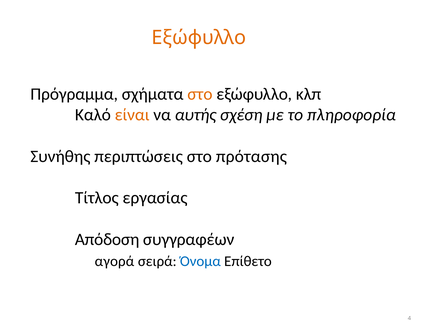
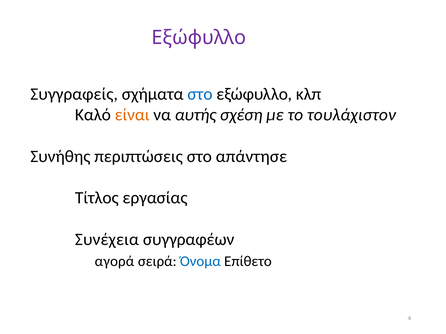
Εξώφυλλο at (199, 38) colour: orange -> purple
Πρόγραμμα: Πρόγραμμα -> Συγγραφείς
στο at (200, 94) colour: orange -> blue
πληροφορία: πληροφορία -> τουλάχιστον
πρότασης: πρότασης -> απάντησε
Απόδοση: Απόδοση -> Συνέχεια
